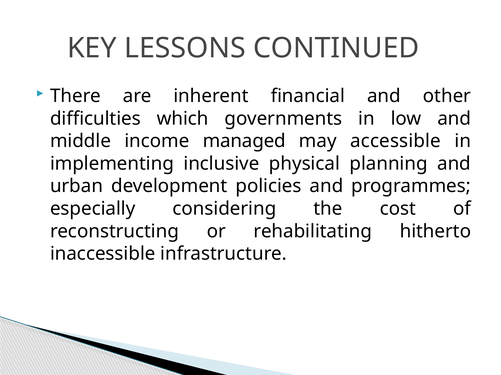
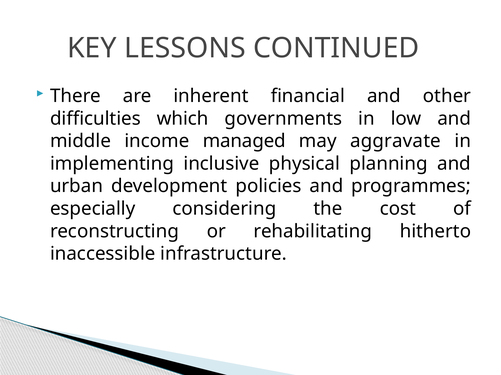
accessible: accessible -> aggravate
